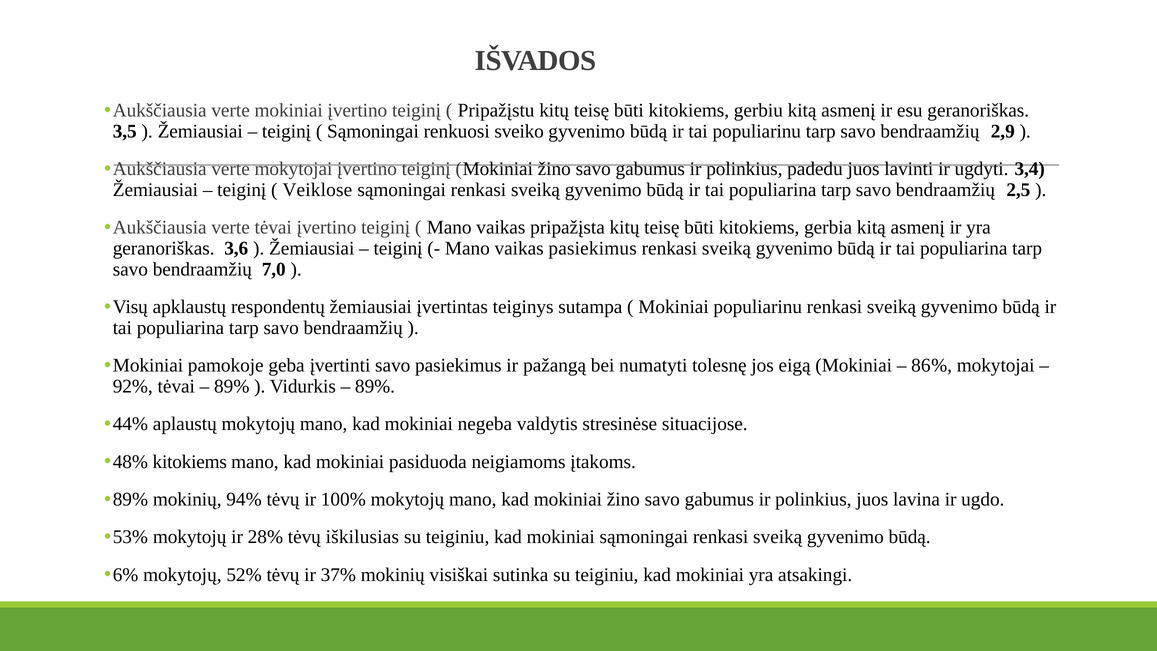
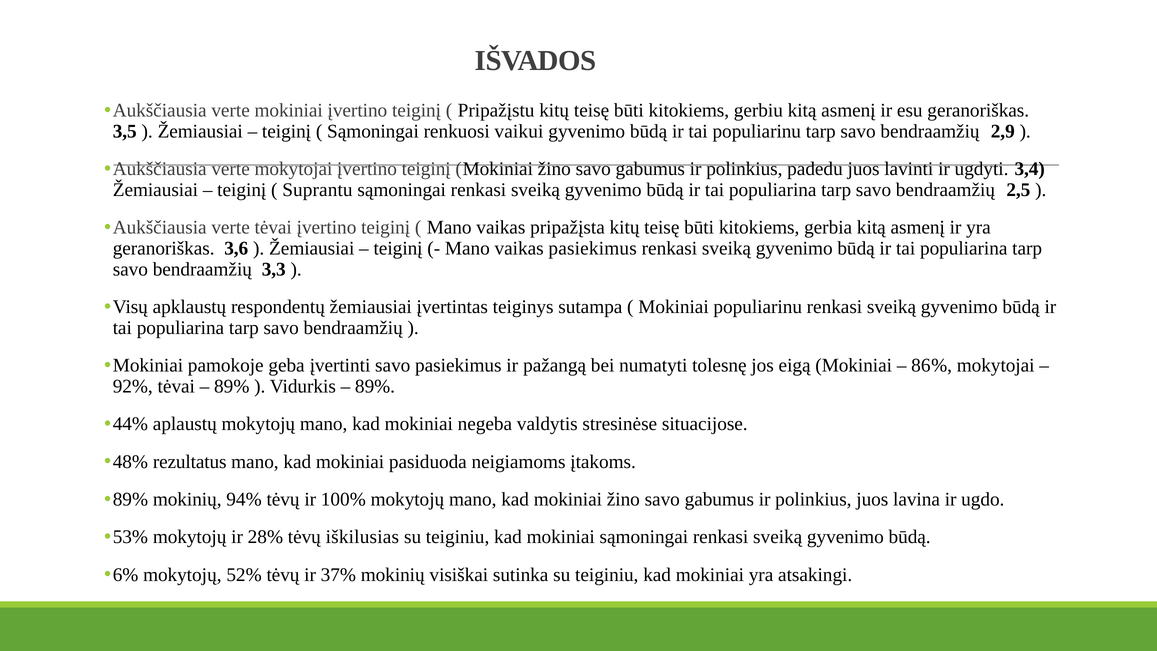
sveiko: sveiko -> vaikui
Veiklose: Veiklose -> Suprantu
7,0: 7,0 -> 3,3
kitokiems at (190, 462): kitokiems -> rezultatus
